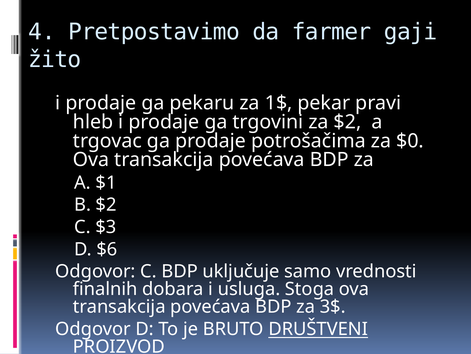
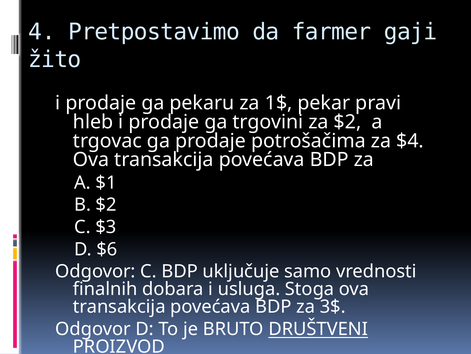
$0: $0 -> $4
